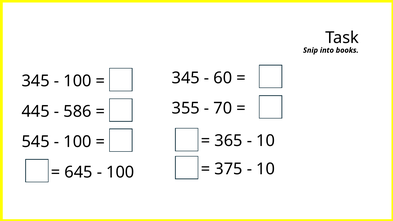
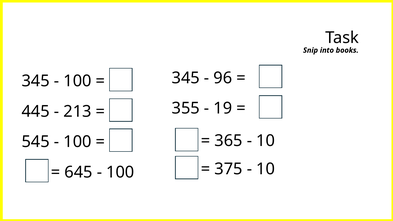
60: 60 -> 96
70: 70 -> 19
586: 586 -> 213
